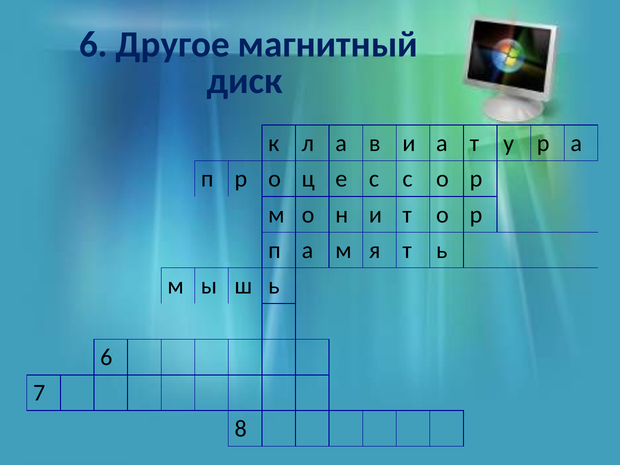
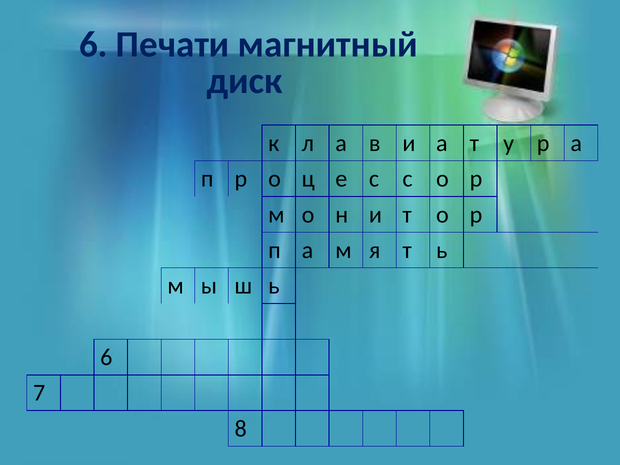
Другое: Другое -> Печати
